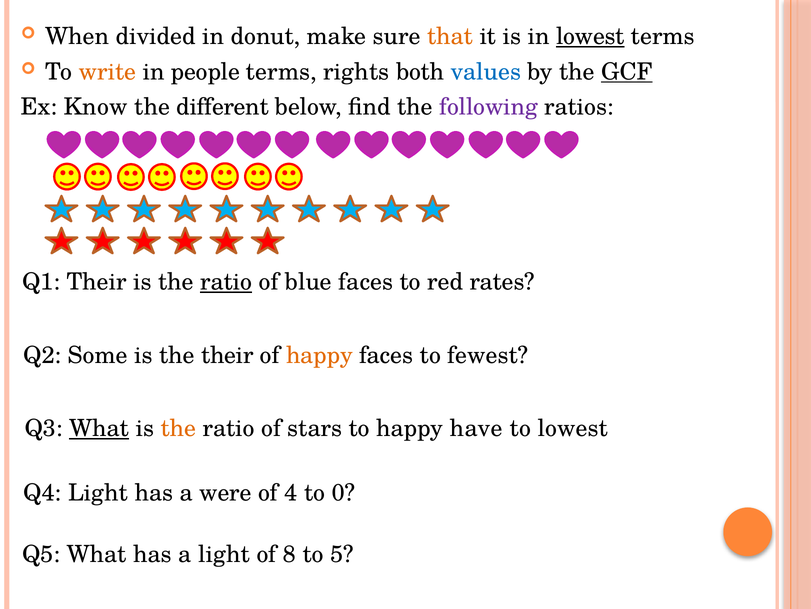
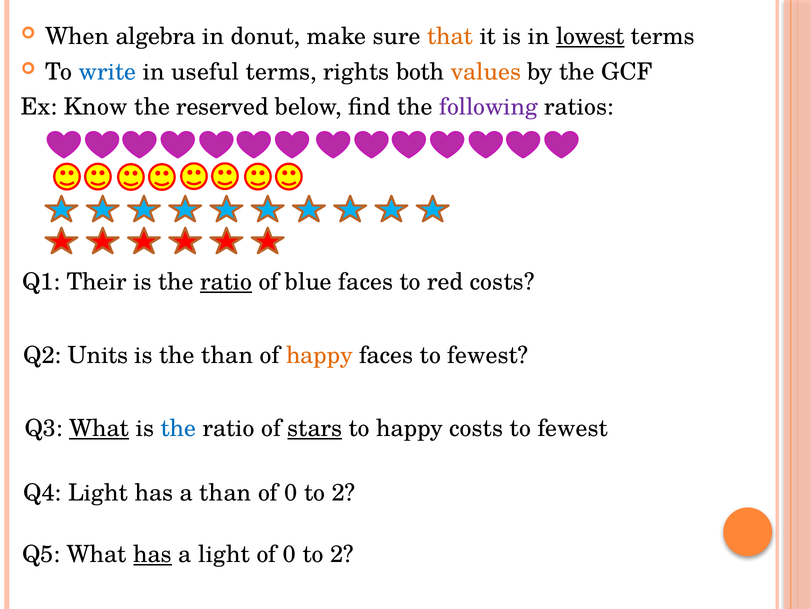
divided: divided -> algebra
write colour: orange -> blue
people: people -> useful
values colour: blue -> orange
GCF underline: present -> none
different: different -> reserved
red rates: rates -> costs
Some: Some -> Units
the their: their -> than
the at (178, 428) colour: orange -> blue
stars underline: none -> present
happy have: have -> costs
lowest at (573, 428): lowest -> fewest
a were: were -> than
4 at (291, 493): 4 -> 0
0 at (344, 493): 0 -> 2
has at (153, 554) underline: none -> present
8 at (290, 554): 8 -> 0
5 at (342, 554): 5 -> 2
